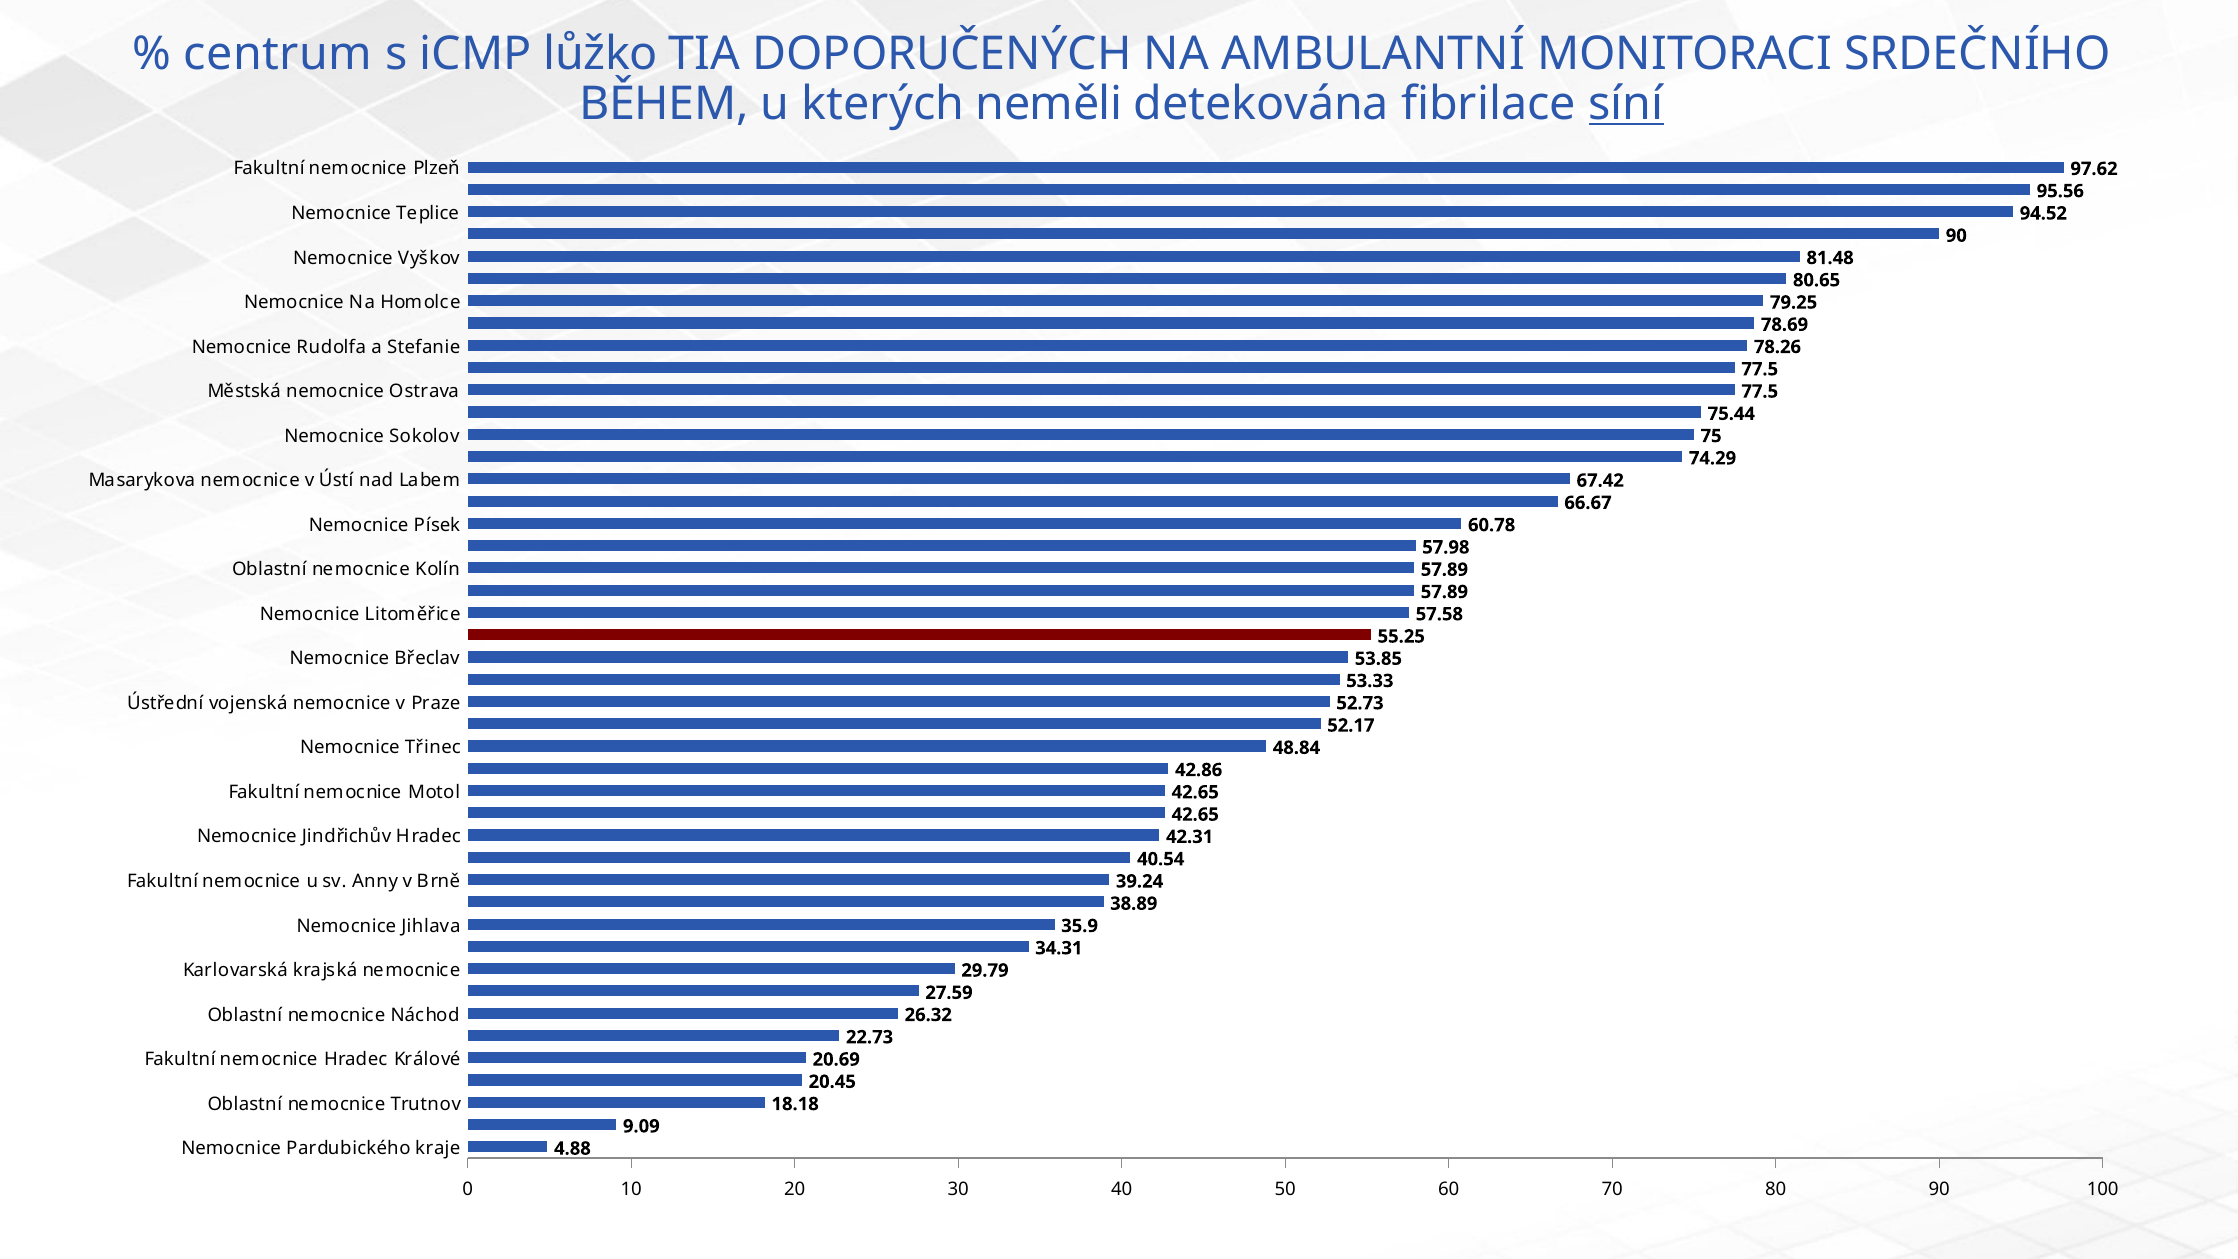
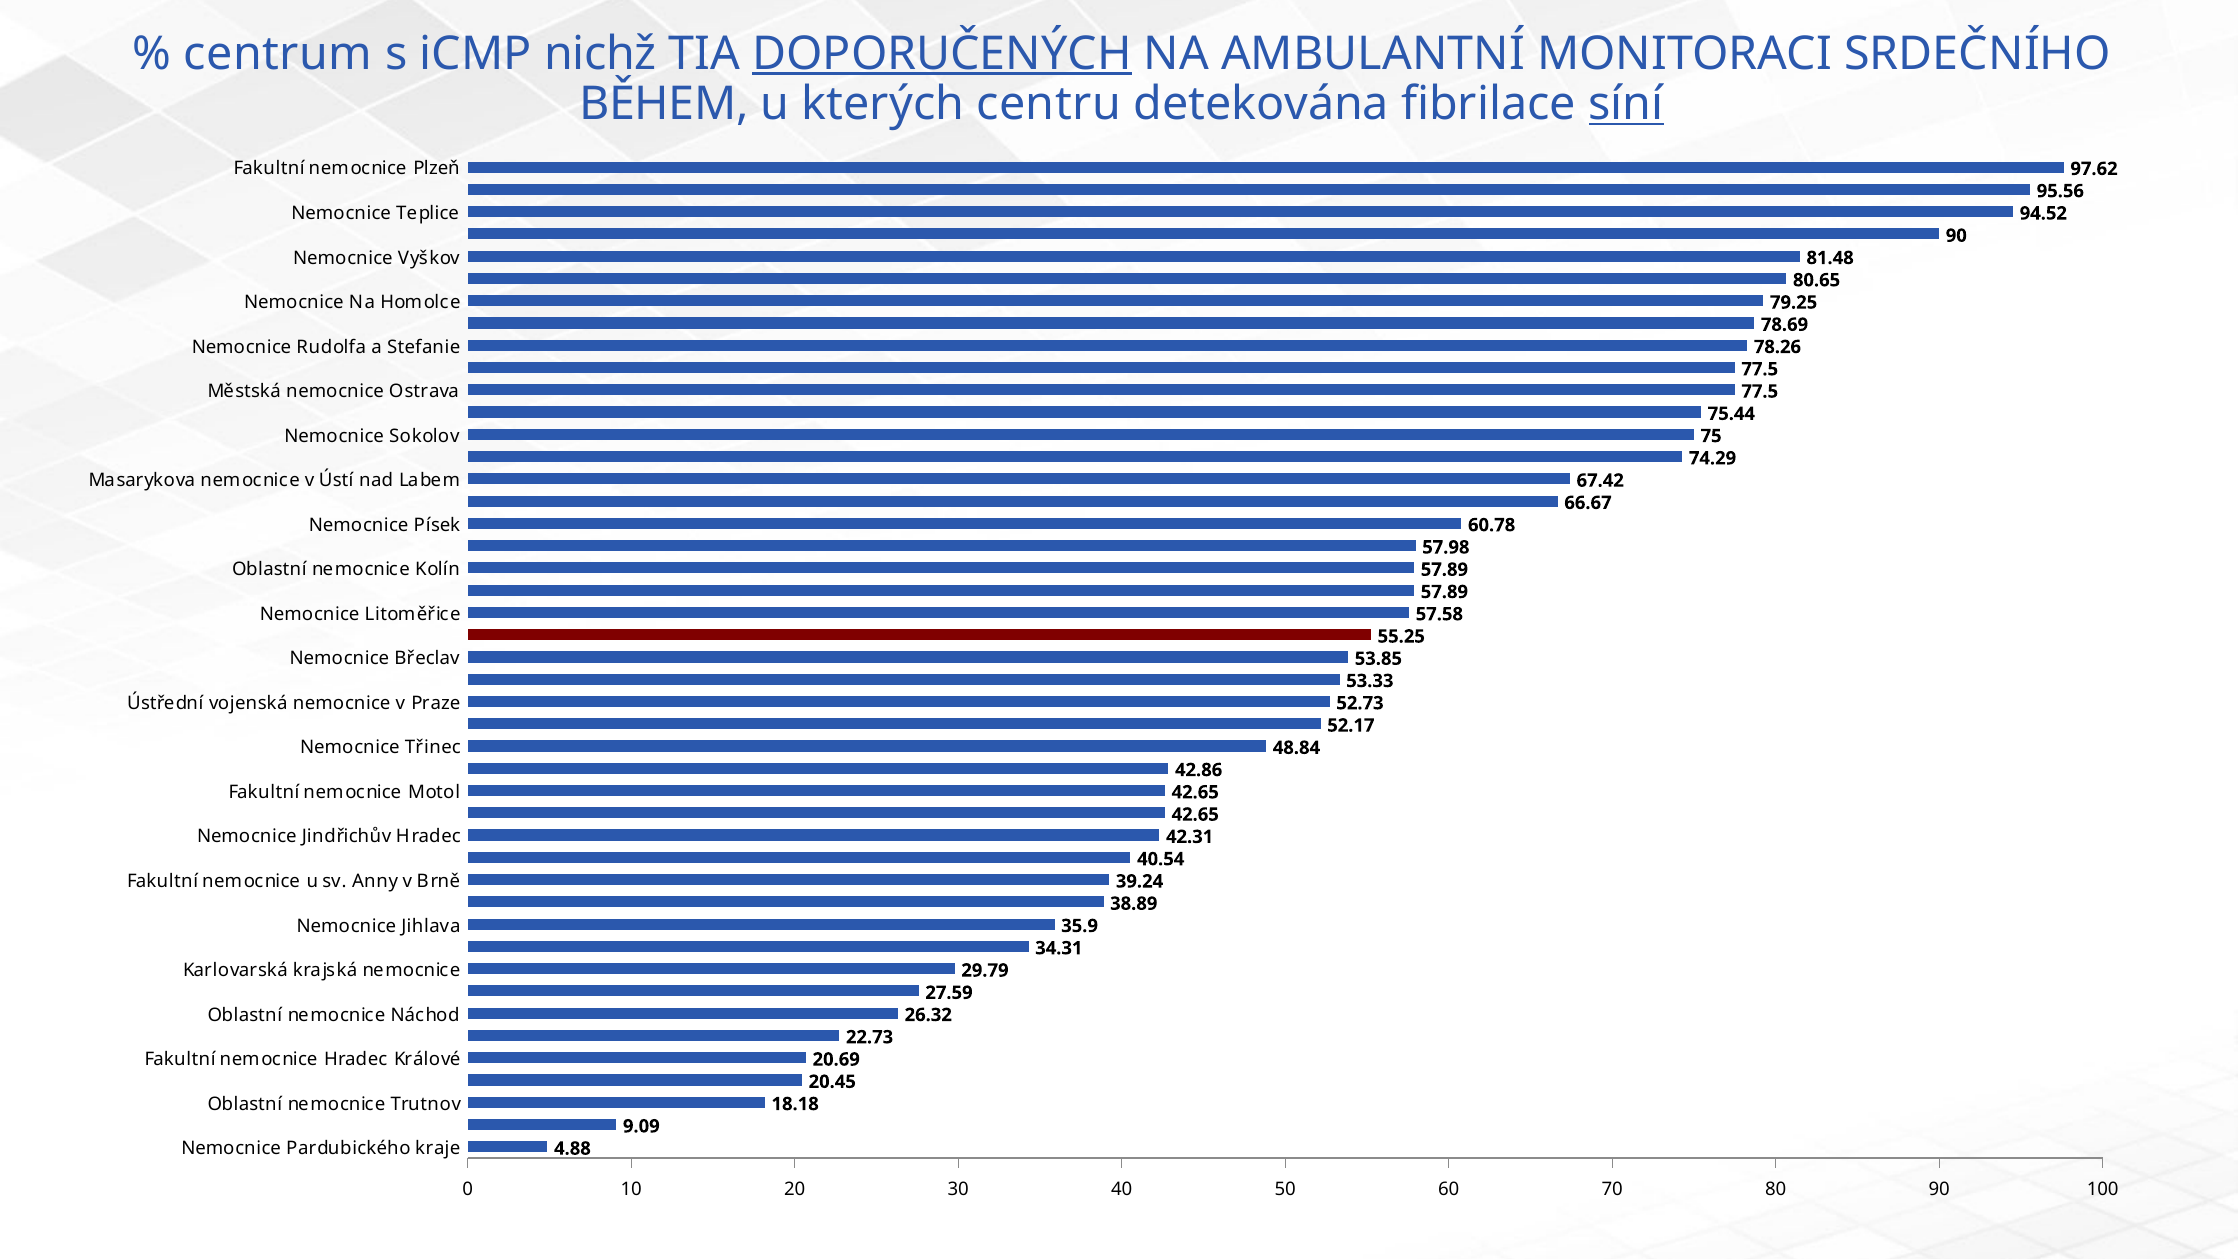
lůžko: lůžko -> nichž
DOPORUČENÝCH underline: none -> present
neměli: neměli -> centru
